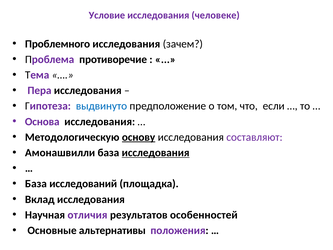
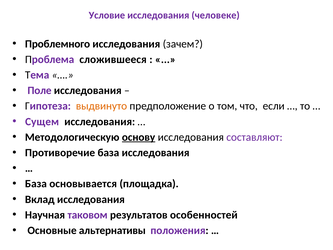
противоречие: противоречие -> сложившееся
Пера: Пера -> Поле
выдвинуто colour: blue -> orange
Основа: Основа -> Сущем
Амонашвилли: Амонашвилли -> Противоречие
исследования at (156, 153) underline: present -> none
исследований: исследований -> основывается
отличия: отличия -> таковом
